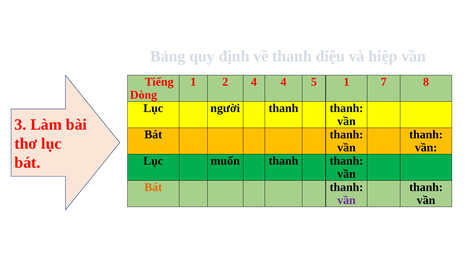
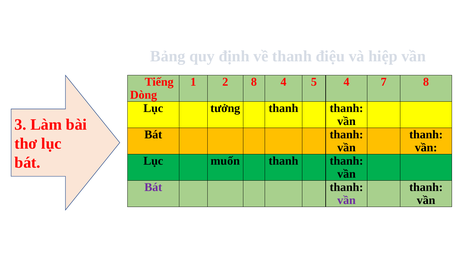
2 4: 4 -> 8
5 1: 1 -> 4
người: người -> tưởng
Bát at (153, 187) colour: orange -> purple
